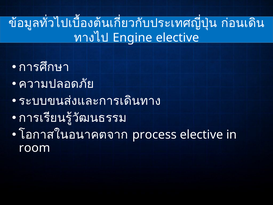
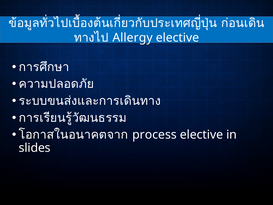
Engine: Engine -> Allergy
room: room -> slides
